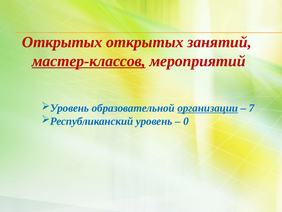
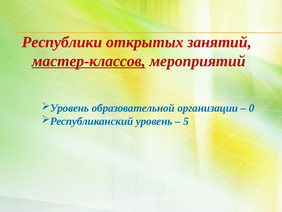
Открытых at (62, 42): Открытых -> Республики
организации underline: present -> none
7: 7 -> 0
0: 0 -> 5
